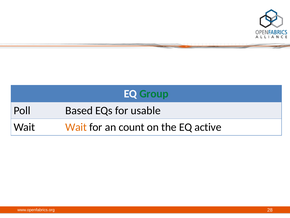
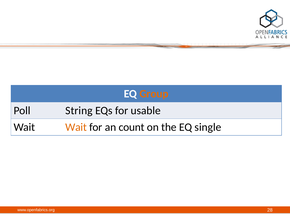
Group colour: green -> orange
Based: Based -> String
active: active -> single
